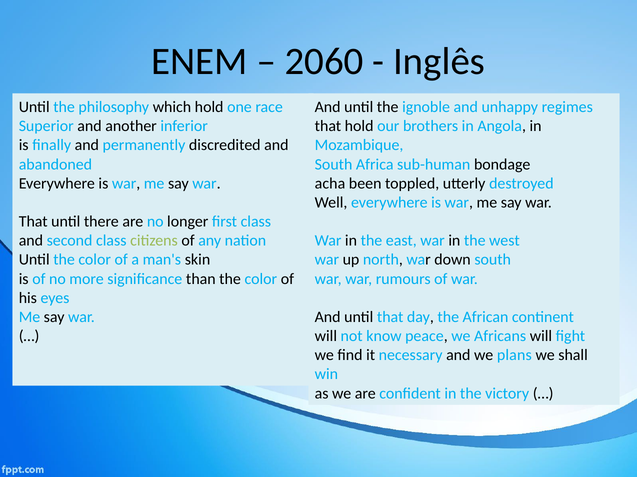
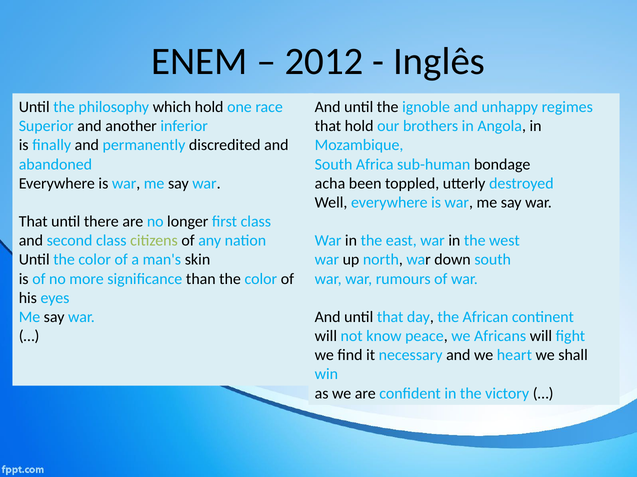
2060: 2060 -> 2012
plans: plans -> heart
